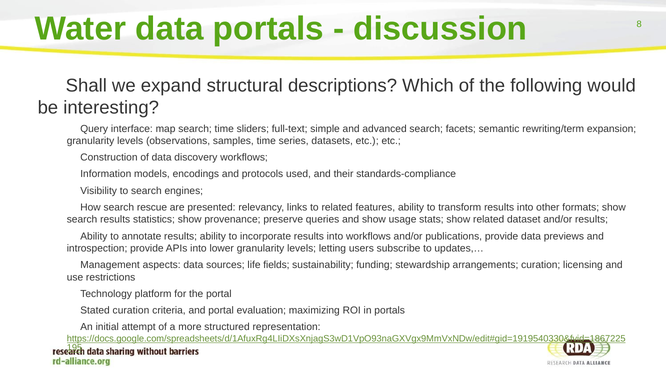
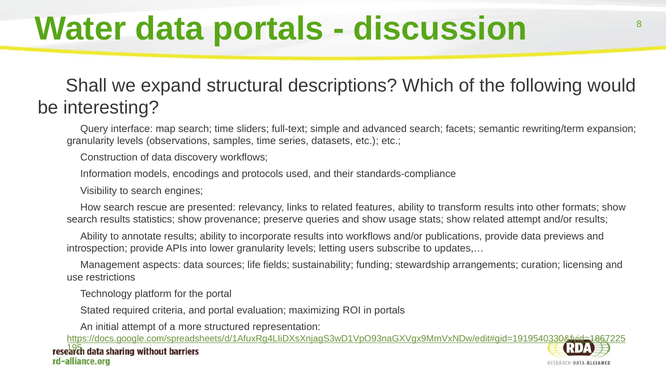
related dataset: dataset -> attempt
curation at (131, 311): curation -> required
